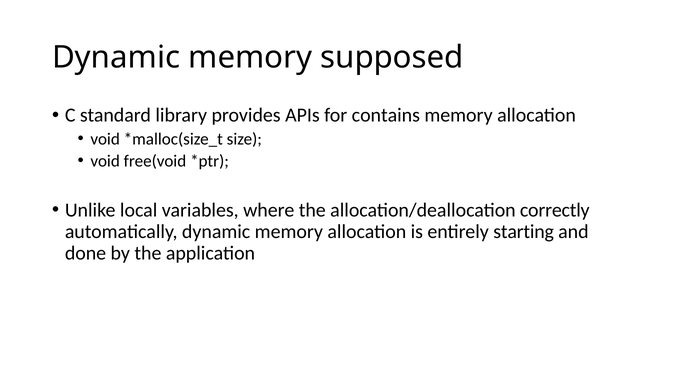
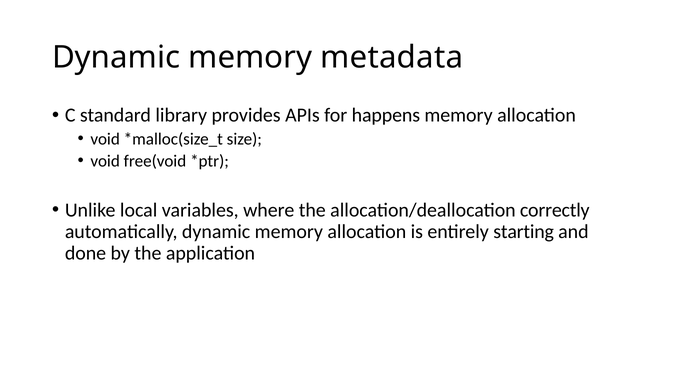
supposed: supposed -> metadata
contains: contains -> happens
